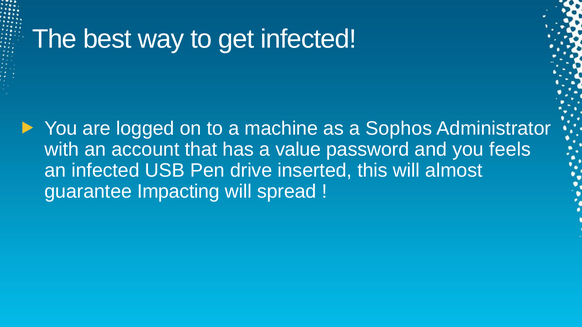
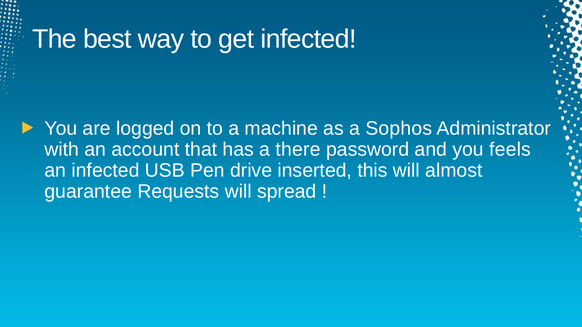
value: value -> there
Impacting: Impacting -> Requests
